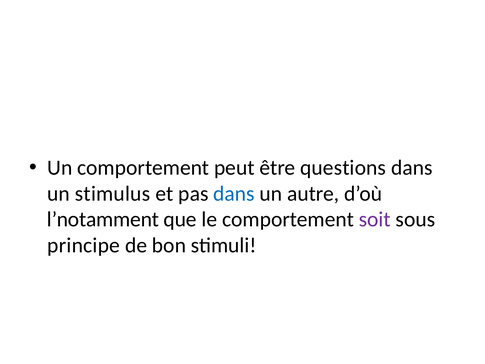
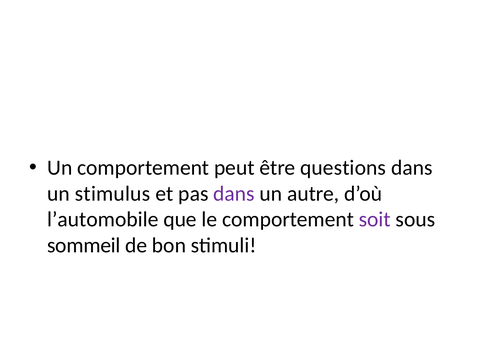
dans at (234, 193) colour: blue -> purple
l’notamment: l’notamment -> l’automobile
principe: principe -> sommeil
